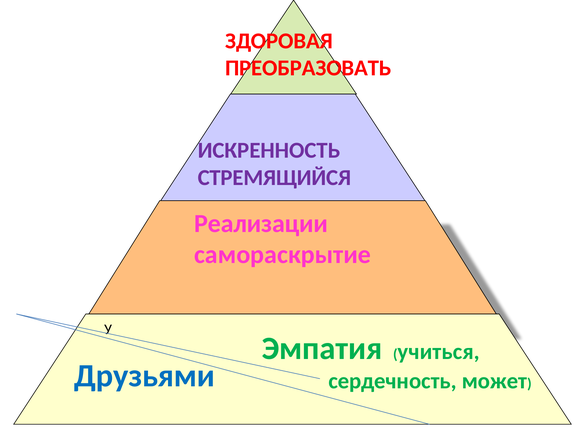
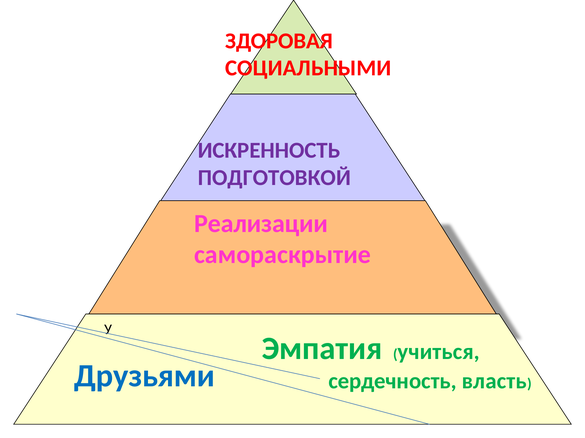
ПРЕОБРАЗОВАТЬ: ПРЕОБРАЗОВАТЬ -> СОЦИАЛЬНЫМИ
СТРЕМЯЩИЙСЯ: СТРЕМЯЩИЙСЯ -> ПОДГОТОВКОЙ
может: может -> власть
